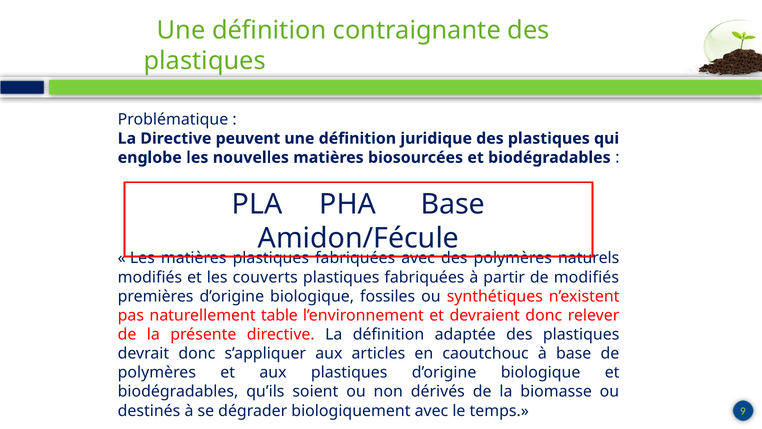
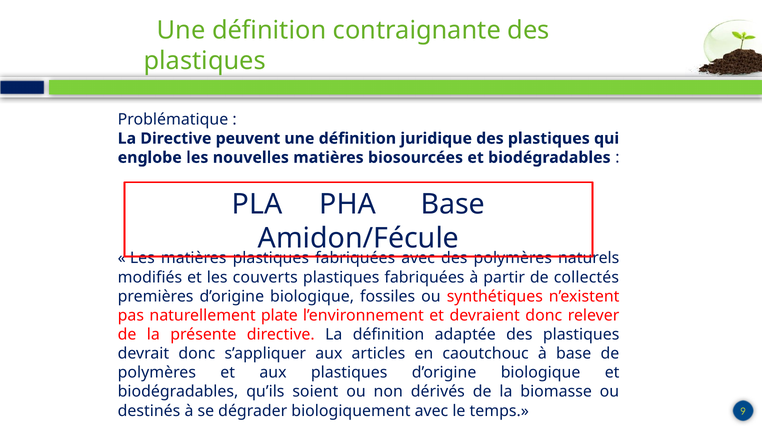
de modifiés: modifiés -> collectés
table: table -> plate
